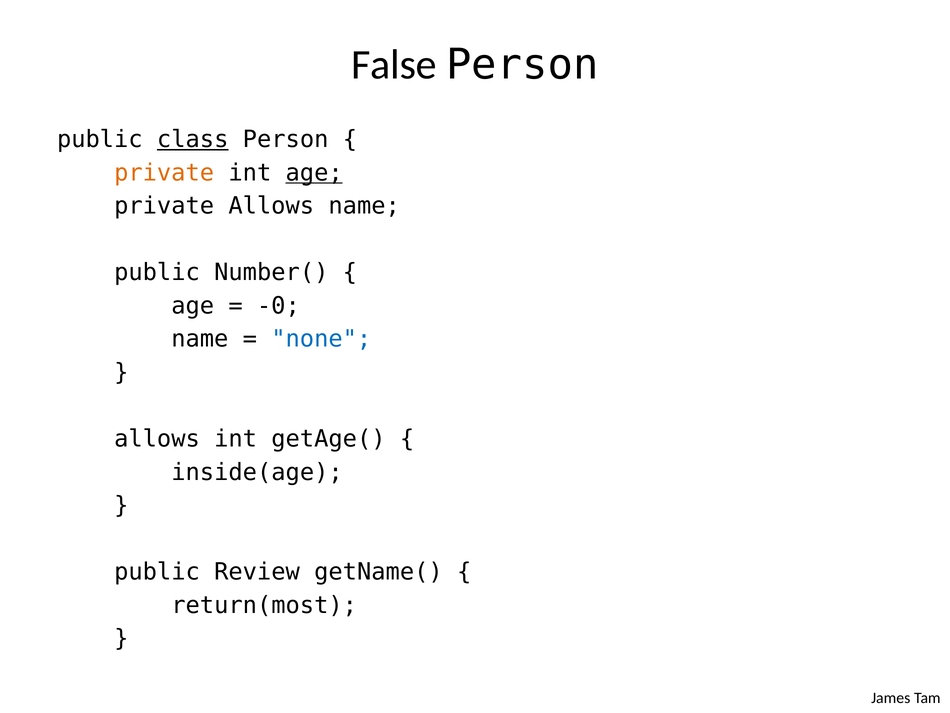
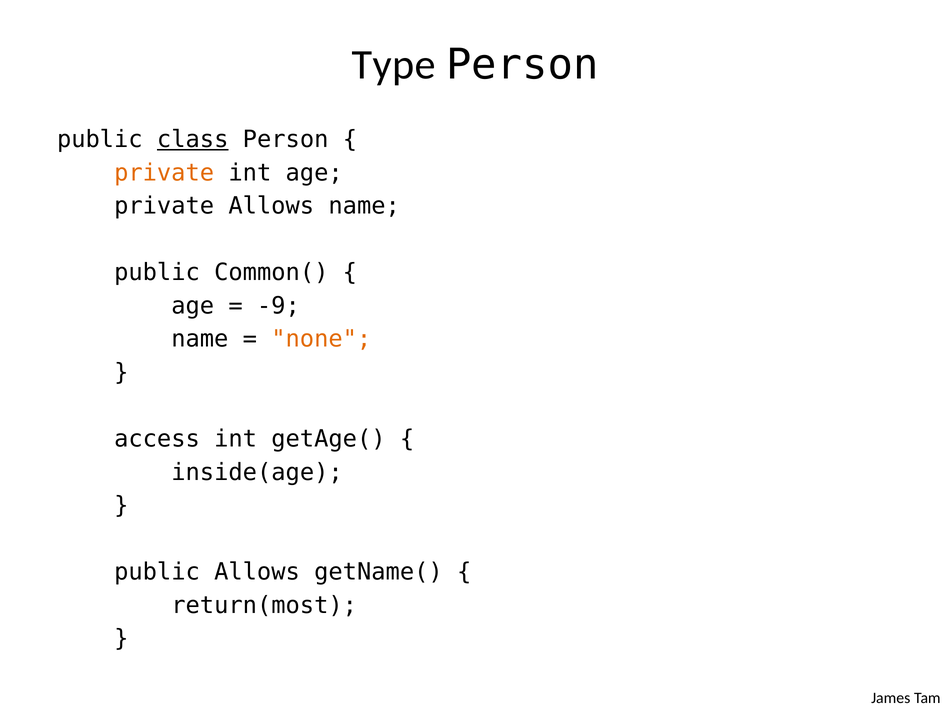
False: False -> Type
age at (314, 173) underline: present -> none
Number(: Number( -> Common(
-0: -0 -> -9
none colour: blue -> orange
allows at (157, 439): allows -> access
public Review: Review -> Allows
